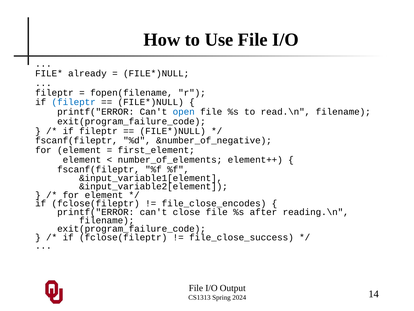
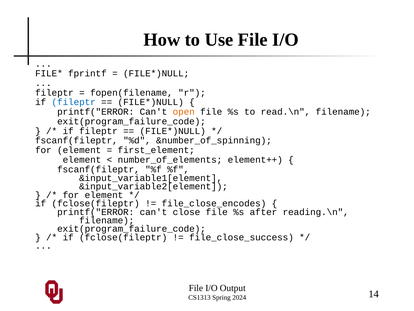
already: already -> fprintf
open colour: blue -> orange
&number_of_negative: &number_of_negative -> &number_of_spinning
